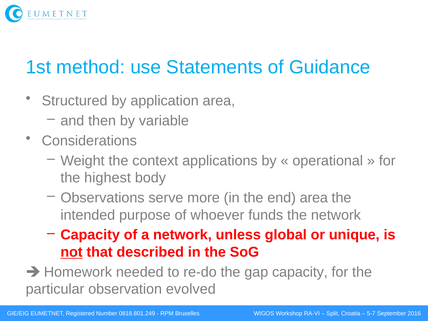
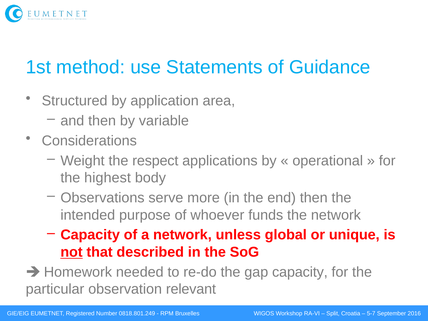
context: context -> respect
end area: area -> then
evolved: evolved -> relevant
